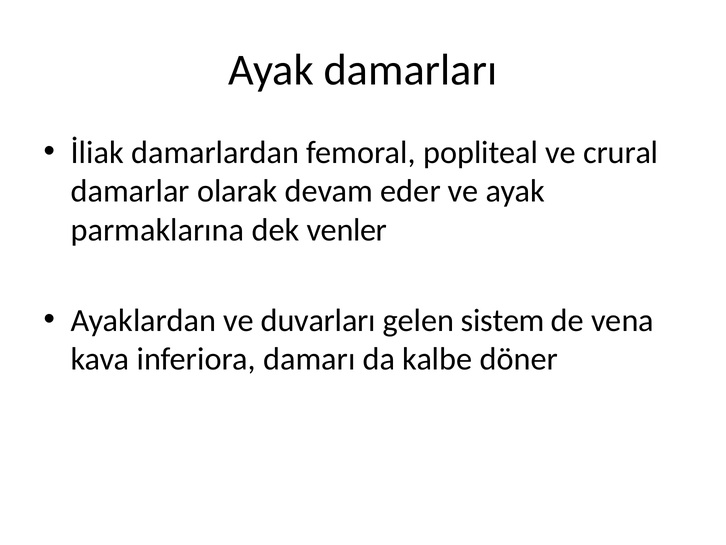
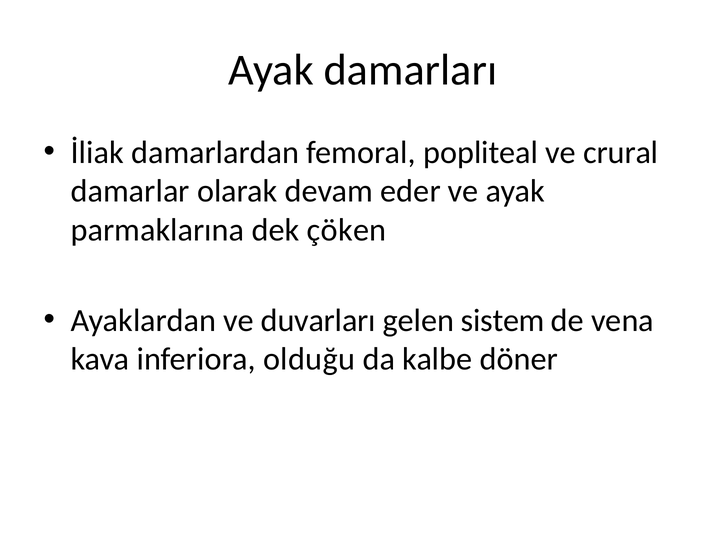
venler: venler -> çöken
damarı: damarı -> olduğu
